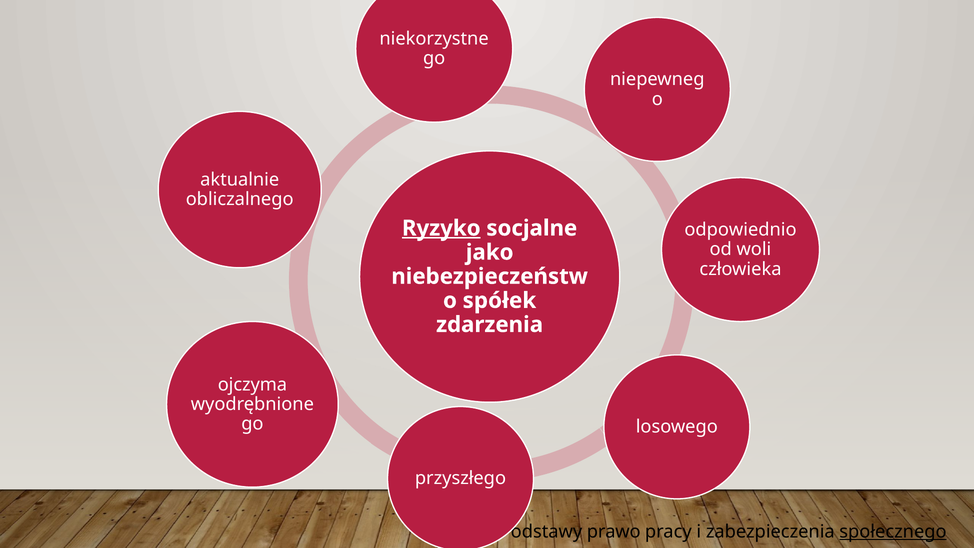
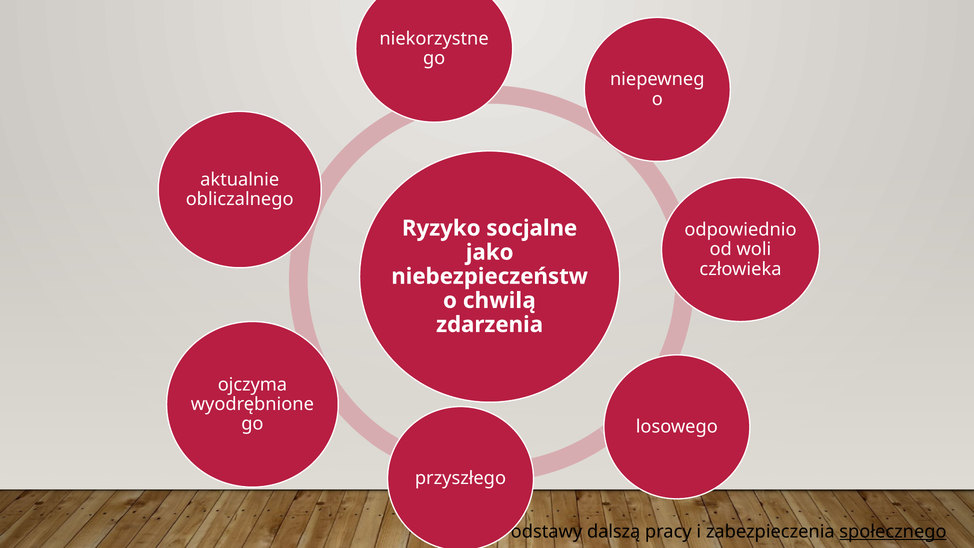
Ryzyko underline: present -> none
spółek: spółek -> chwilą
prawo: prawo -> dalszą
